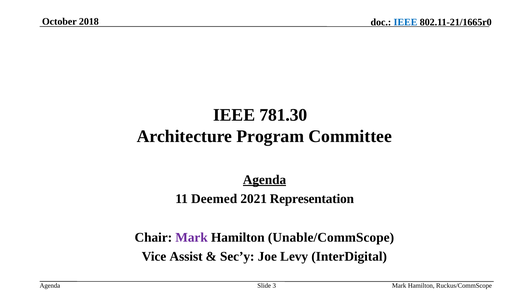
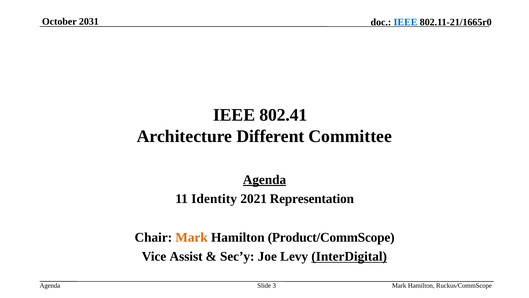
2018: 2018 -> 2031
781.30: 781.30 -> 802.41
Program: Program -> Different
Deemed: Deemed -> Identity
Mark at (192, 237) colour: purple -> orange
Unable/CommScope: Unable/CommScope -> Product/CommScope
InterDigital underline: none -> present
